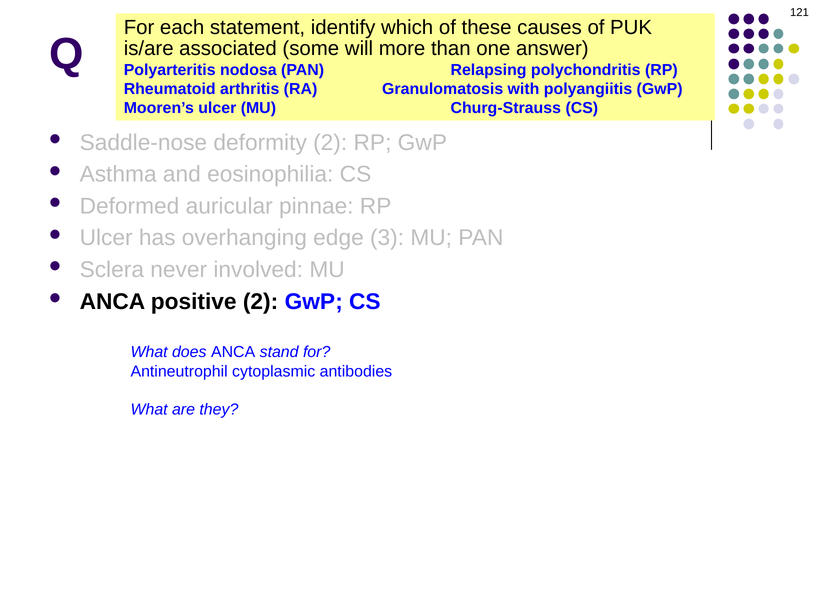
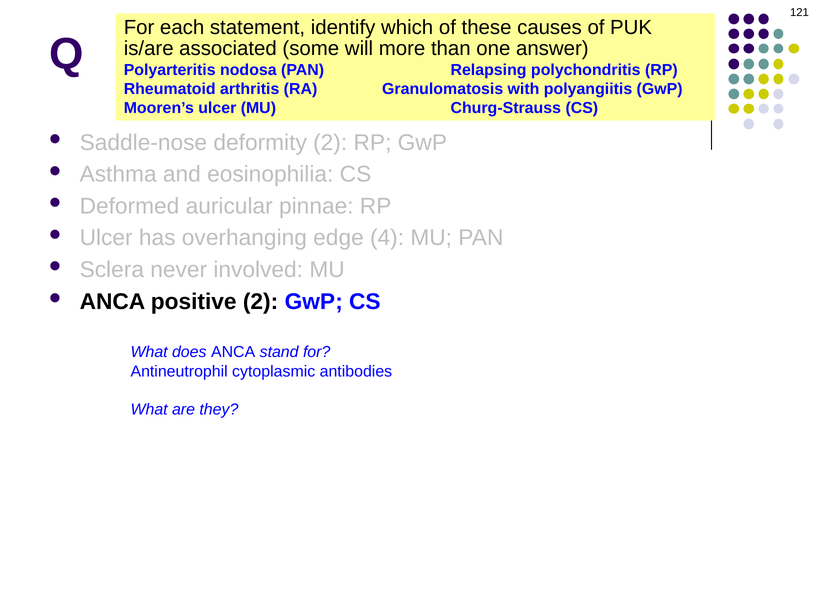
3: 3 -> 4
